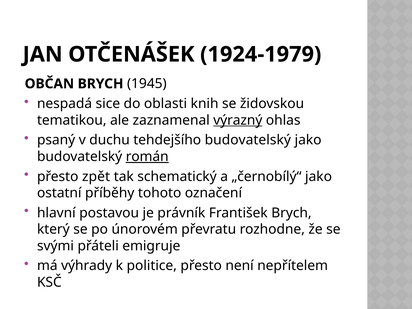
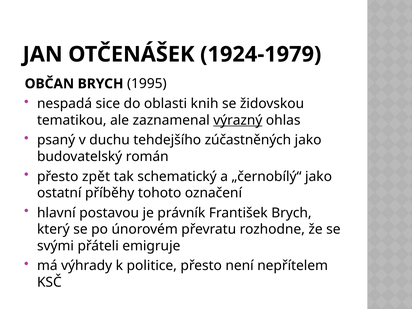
1945: 1945 -> 1995
tehdejšího budovatelský: budovatelský -> zúčastněných
román underline: present -> none
